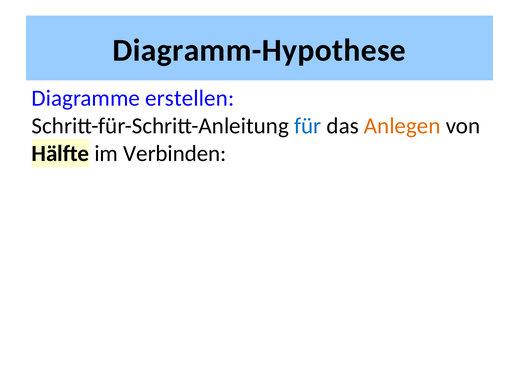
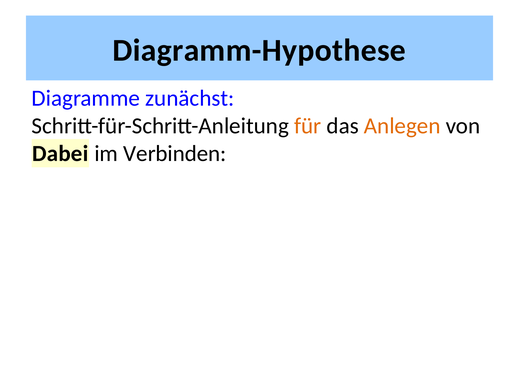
erstellen: erstellen -> zunächst
für colour: blue -> orange
Hälfte: Hälfte -> Dabei
